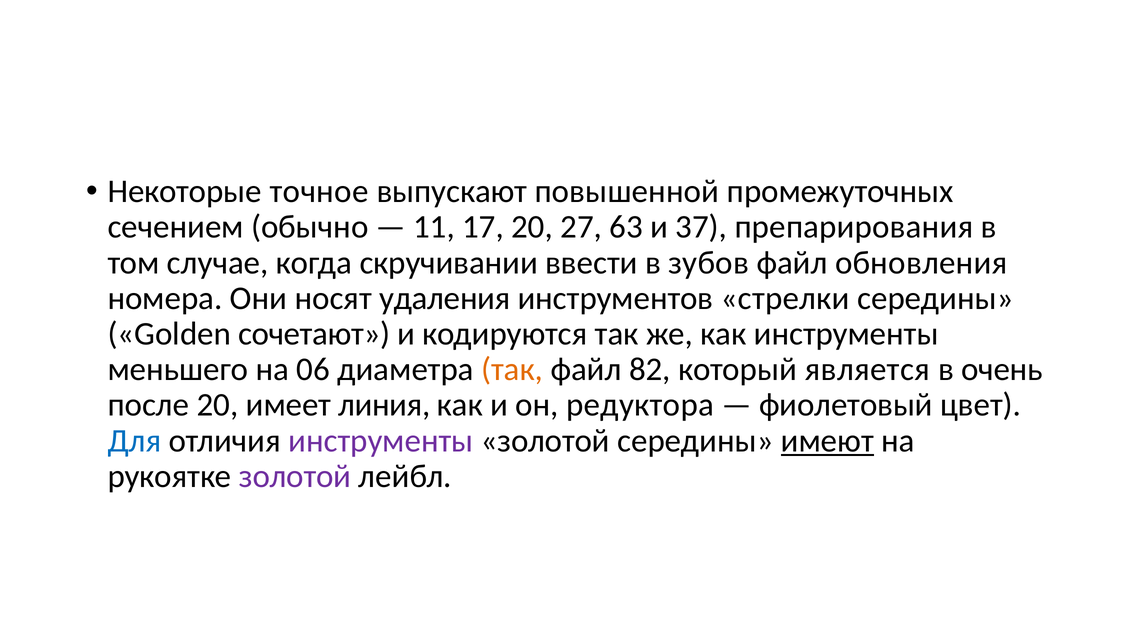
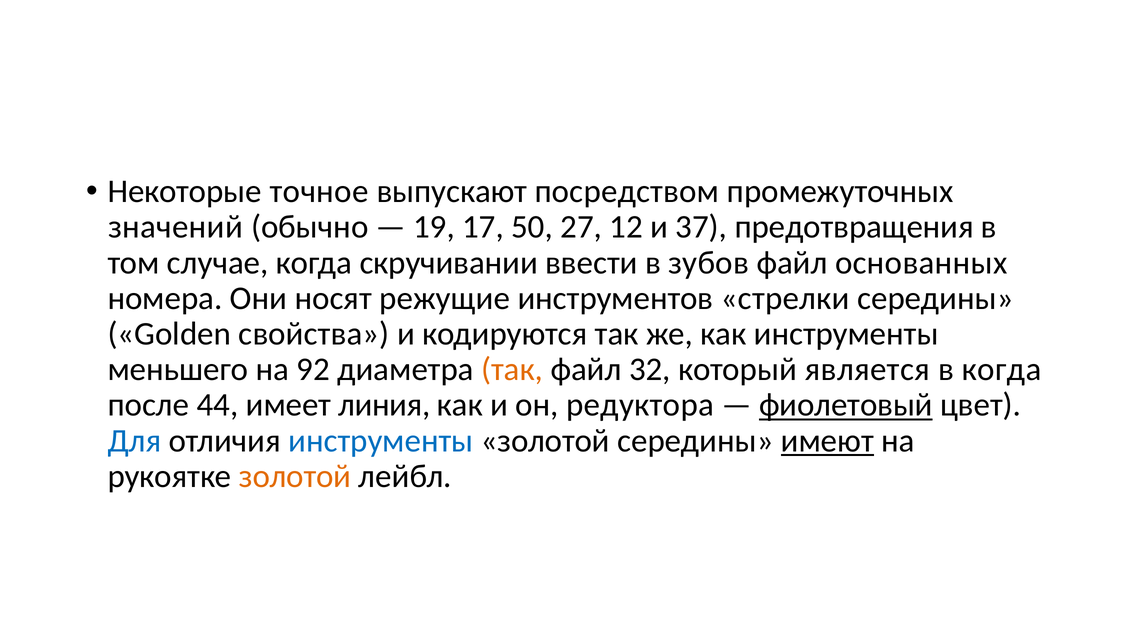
повышенной: повышенной -> посредством
сечением: сечением -> значений
11: 11 -> 19
17 20: 20 -> 50
63: 63 -> 12
препарирования: препарирования -> предотвращения
обновления: обновления -> основанных
удаления: удаления -> режущие
сочетают: сочетают -> свойства
06: 06 -> 92
82: 82 -> 32
в очень: очень -> когда
после 20: 20 -> 44
фиолетовый underline: none -> present
инструменты at (381, 441) colour: purple -> blue
золотой at (295, 476) colour: purple -> orange
